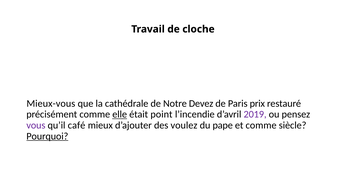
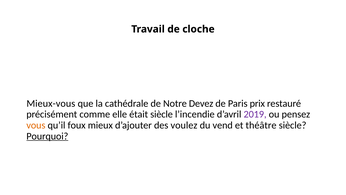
elle underline: present -> none
était point: point -> siècle
vous colour: purple -> orange
café: café -> foux
pape: pape -> vend
et comme: comme -> théâtre
